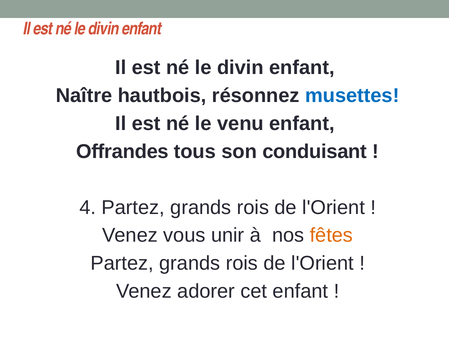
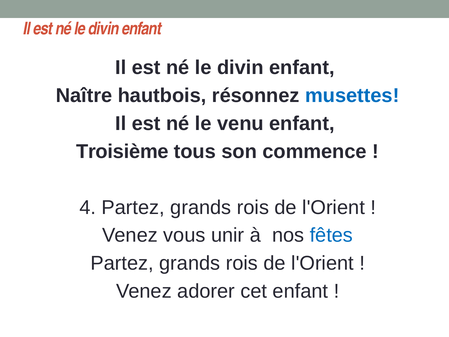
Offrandes: Offrandes -> Troisième
conduisant: conduisant -> commence
fêtes colour: orange -> blue
